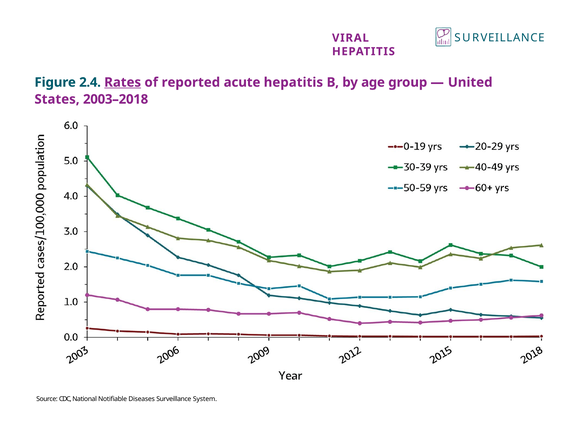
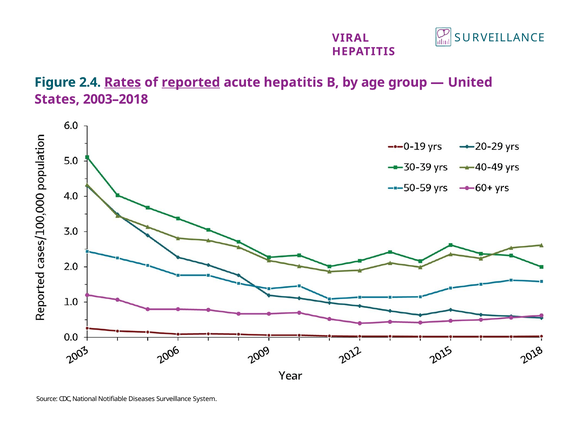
reported underline: none -> present
